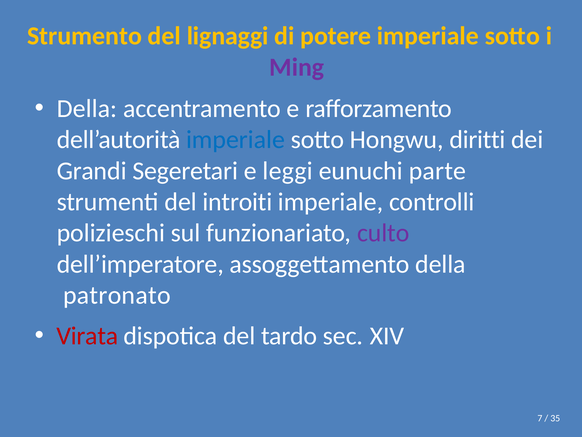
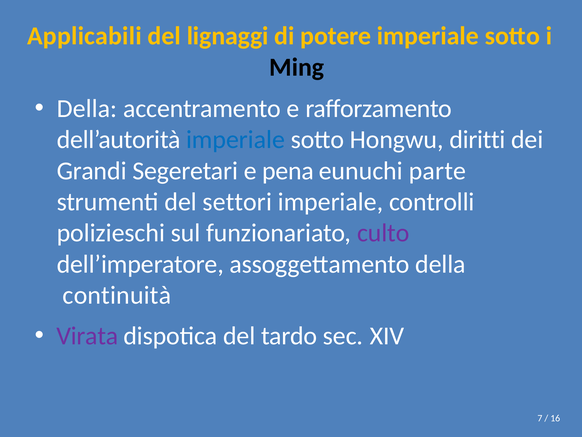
Strumento: Strumento -> Applicabili
Ming colour: purple -> black
leggi: leggi -> pena
introiti: introiti -> settori
patronato: patronato -> continuità
Virata colour: red -> purple
35: 35 -> 16
